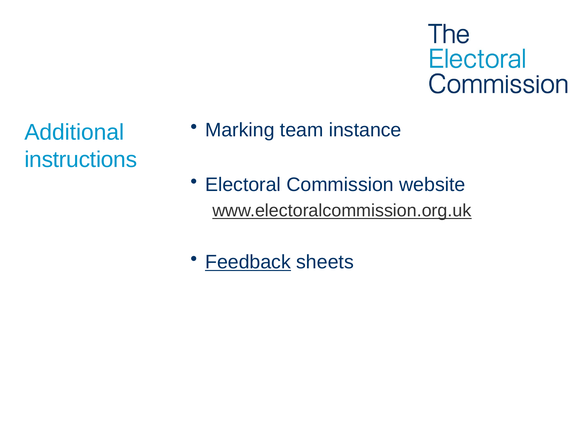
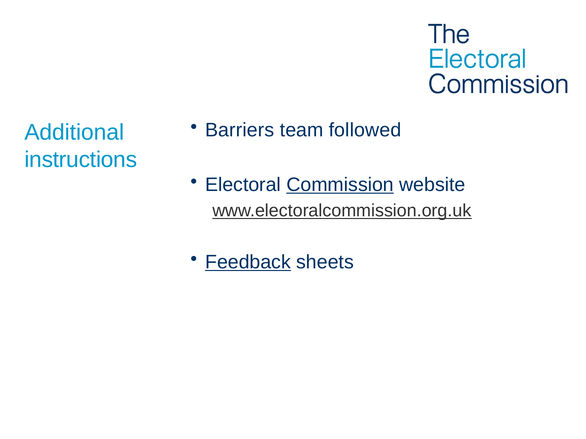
Marking: Marking -> Barriers
instance: instance -> followed
Commission underline: none -> present
